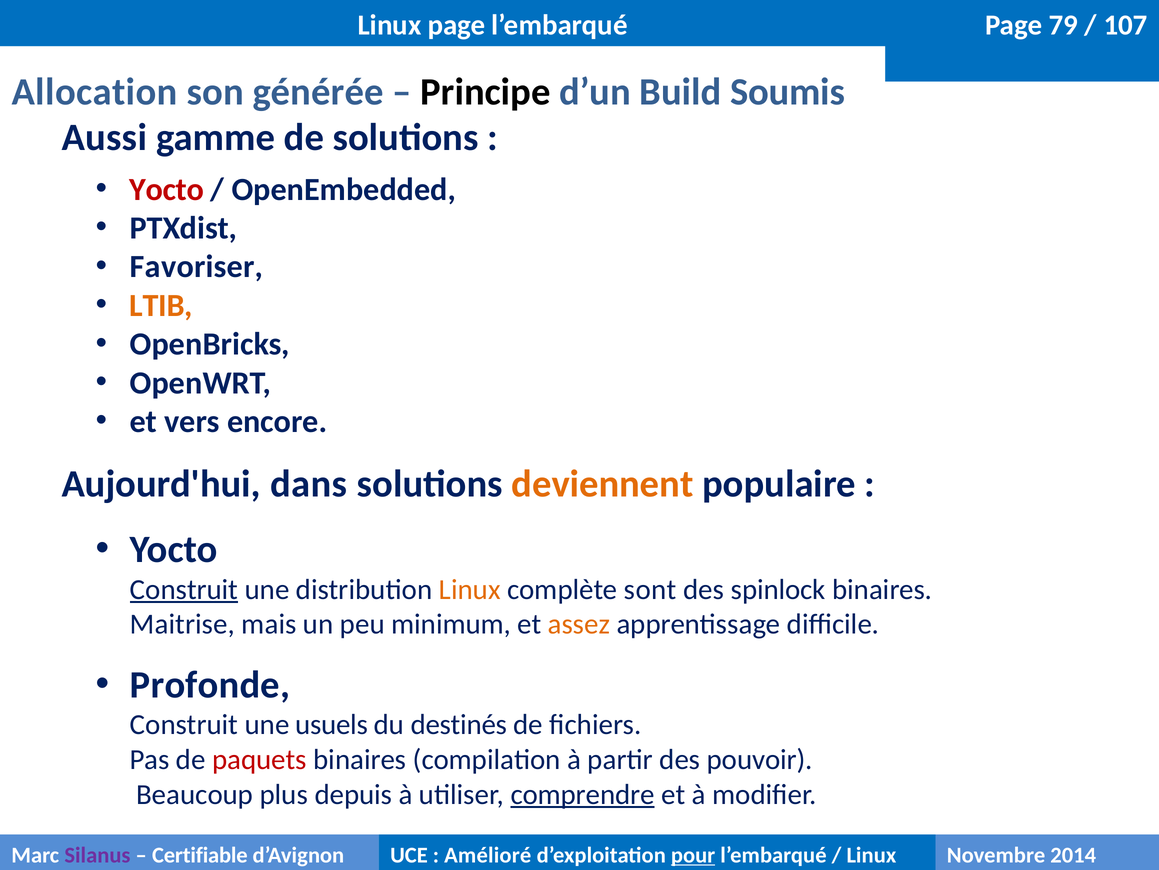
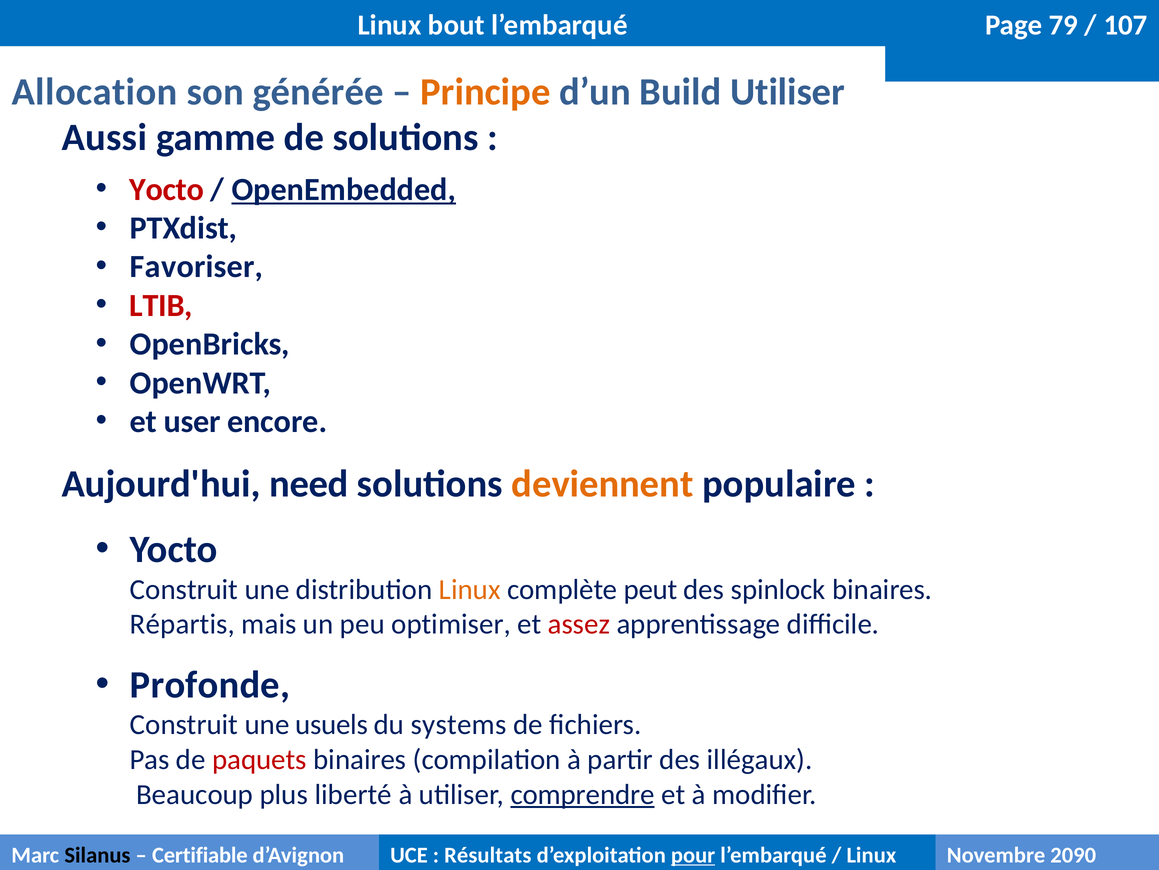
Linux page: page -> bout
Principe colour: black -> orange
Build Soumis: Soumis -> Utiliser
OpenEmbedded underline: none -> present
LTIB colour: orange -> red
vers: vers -> user
dans: dans -> need
Construit at (184, 589) underline: present -> none
sont: sont -> peut
Maitrise: Maitrise -> Répartis
minimum: minimum -> optimiser
assez colour: orange -> red
destinés: destinés -> systems
pouvoir: pouvoir -> illégaux
depuis: depuis -> liberté
Silanus colour: purple -> black
Amélioré: Amélioré -> Résultats
2014: 2014 -> 2090
